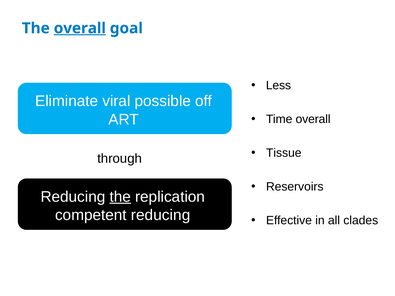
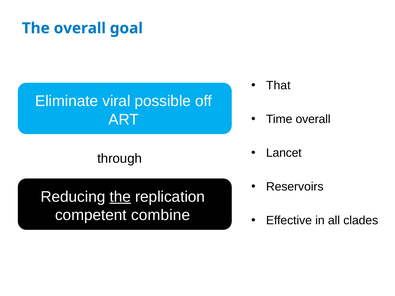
overall at (80, 28) underline: present -> none
Less: Less -> That
Tissue: Tissue -> Lancet
competent reducing: reducing -> combine
